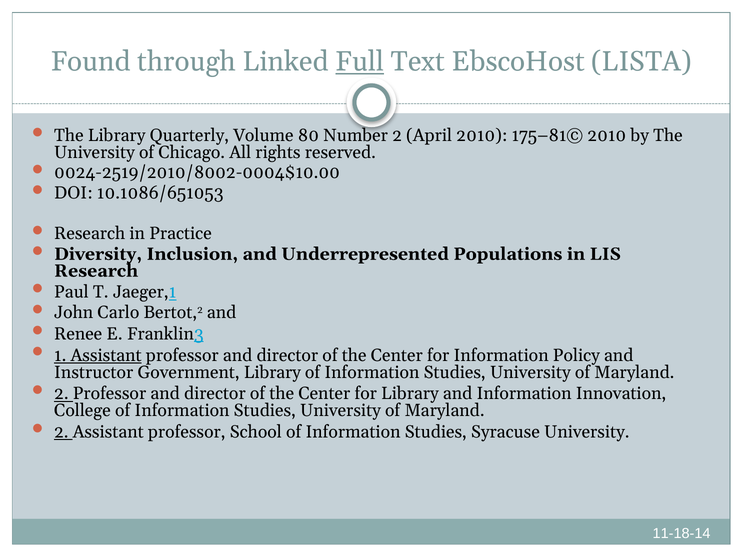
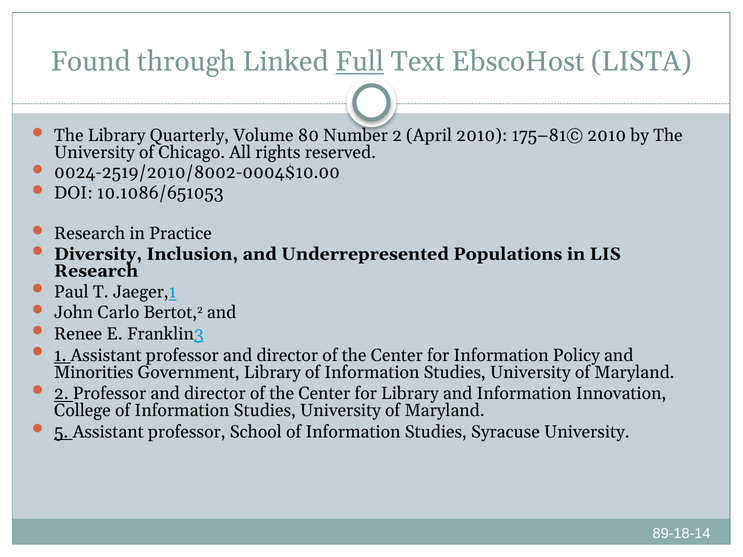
Assistant at (106, 355) underline: present -> none
Instructor: Instructor -> Minorities
2 at (61, 432): 2 -> 5
11-18-14: 11-18-14 -> 89-18-14
